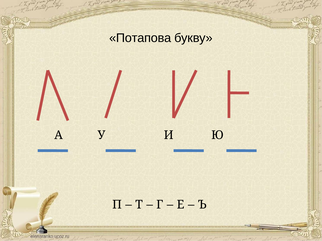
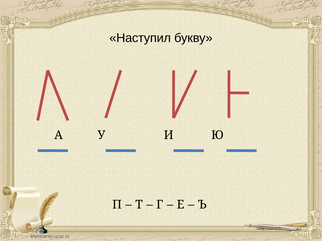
Потапова: Потапова -> Наступил
